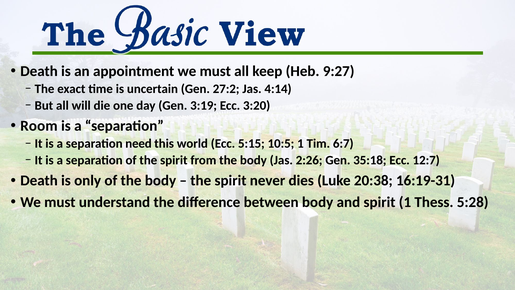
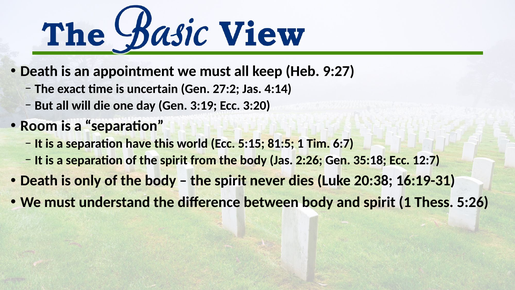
need: need -> have
10:5: 10:5 -> 81:5
5:28: 5:28 -> 5:26
